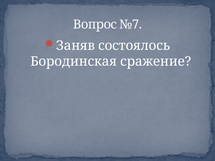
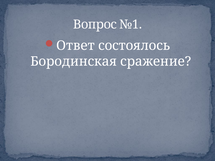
№7: №7 -> №1
Заняв: Заняв -> Ответ
